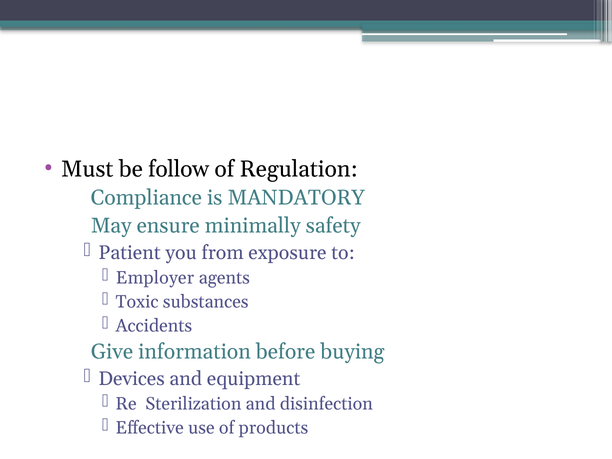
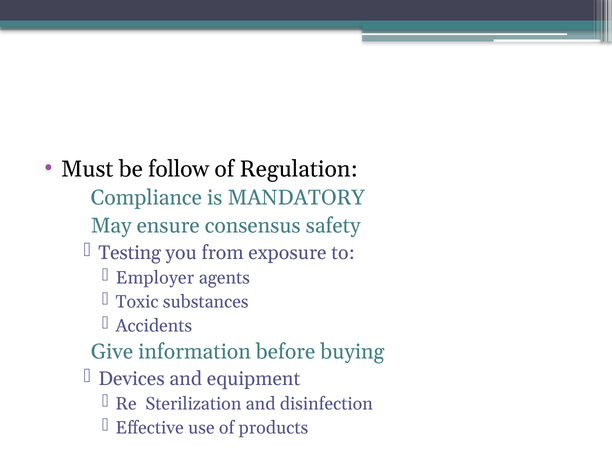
minimally: minimally -> consensus
Patient: Patient -> Testing
